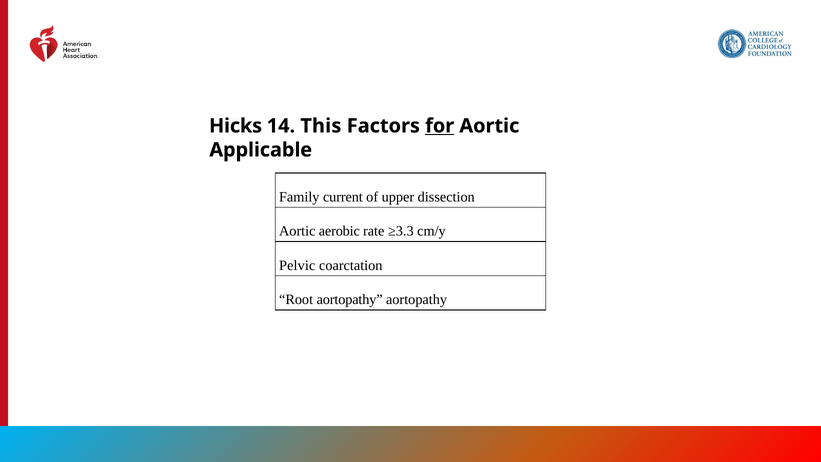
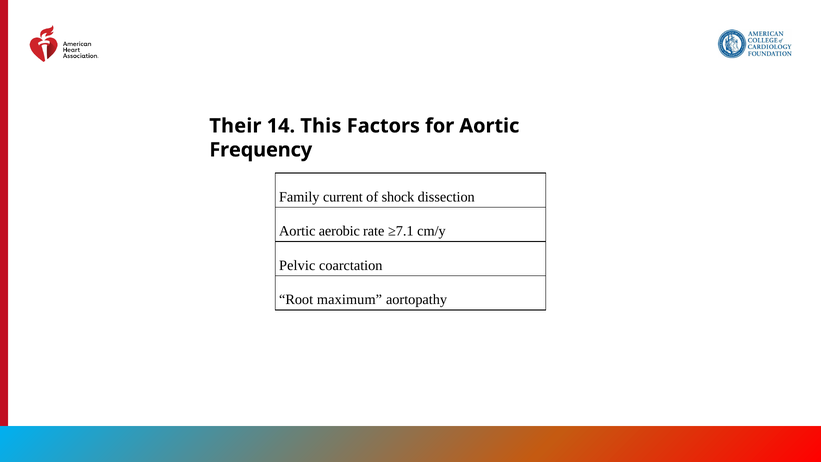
Hicks: Hicks -> Their
for underline: present -> none
Applicable: Applicable -> Frequency
upper: upper -> shock
≥3.3: ≥3.3 -> ≥7.1
Root aortopathy: aortopathy -> maximum
